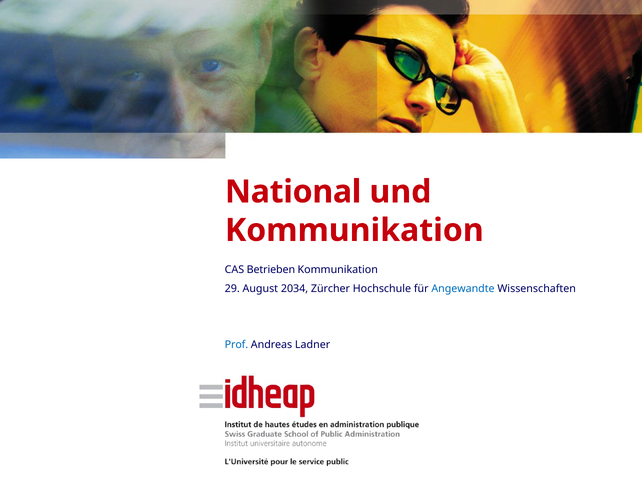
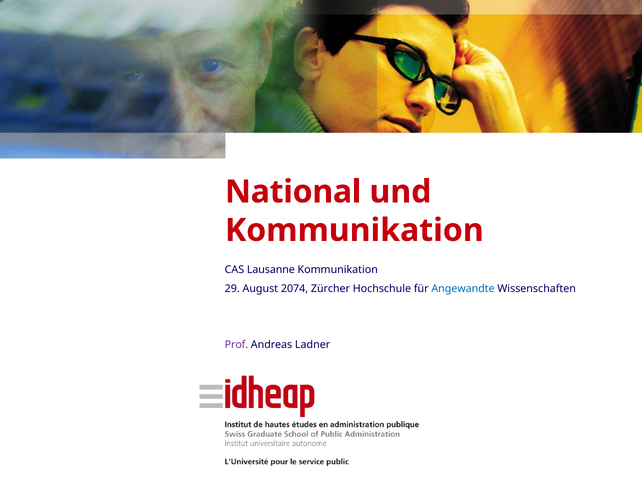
Betrieben: Betrieben -> Lausanne
2034: 2034 -> 2074
Prof colour: blue -> purple
